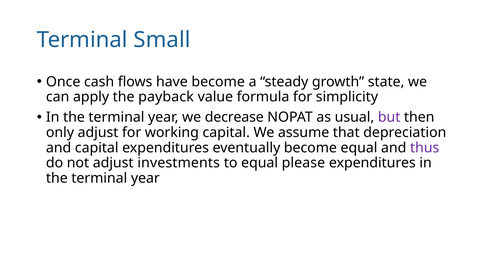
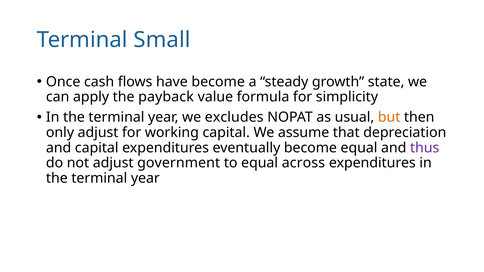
decrease: decrease -> excludes
but colour: purple -> orange
investments: investments -> government
please: please -> across
